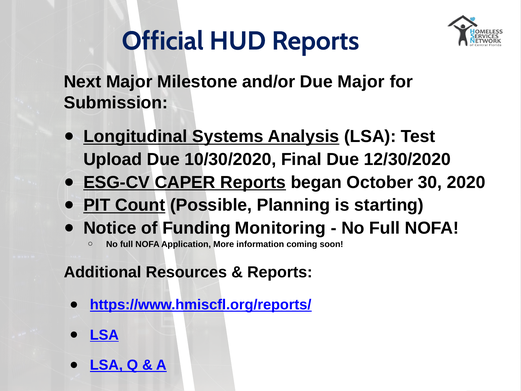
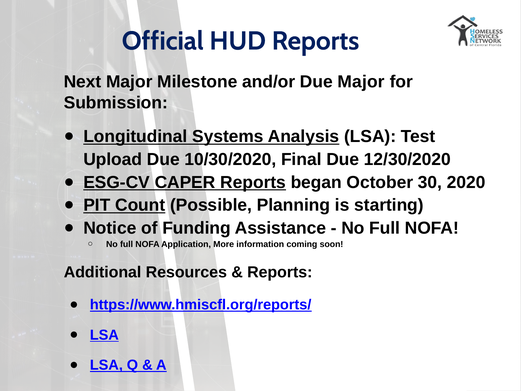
Monitoring: Monitoring -> Assistance
